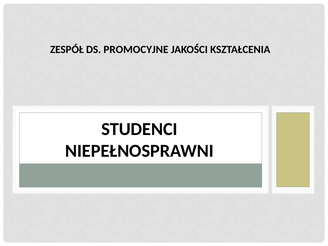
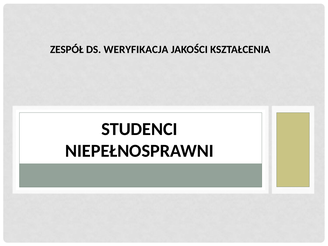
PROMOCYJNE: PROMOCYJNE -> WERYFIKACJA
